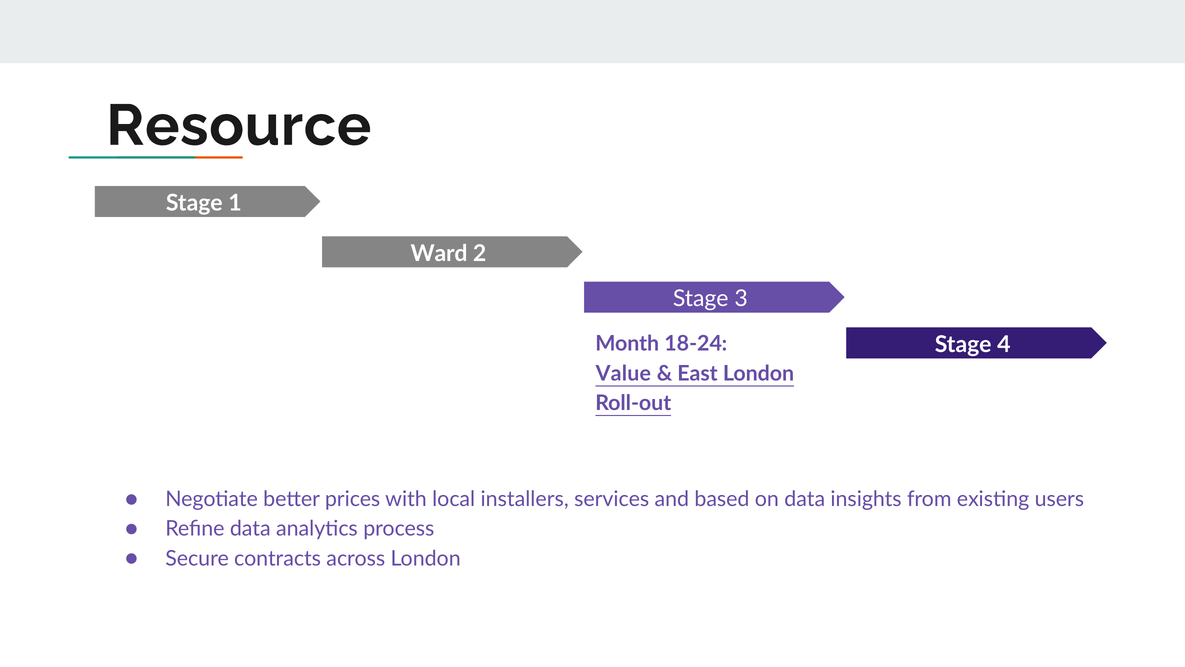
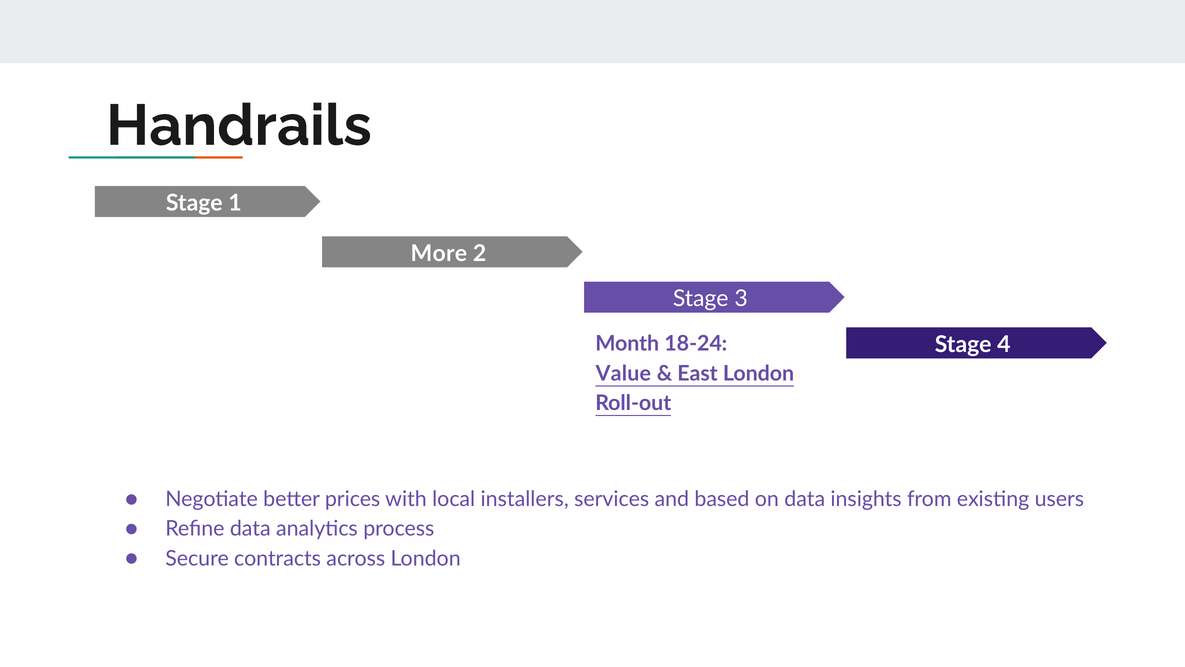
Resource: Resource -> Handrails
Ward: Ward -> More
